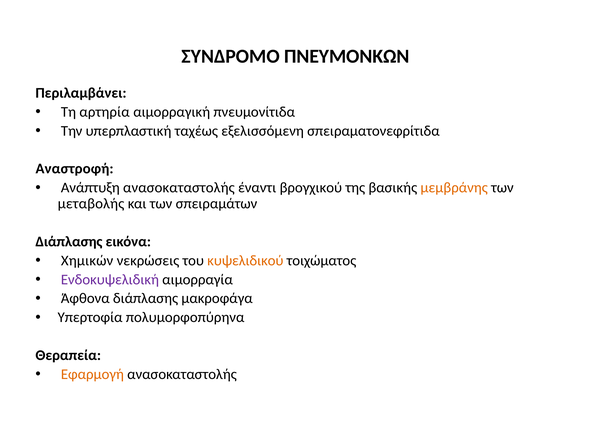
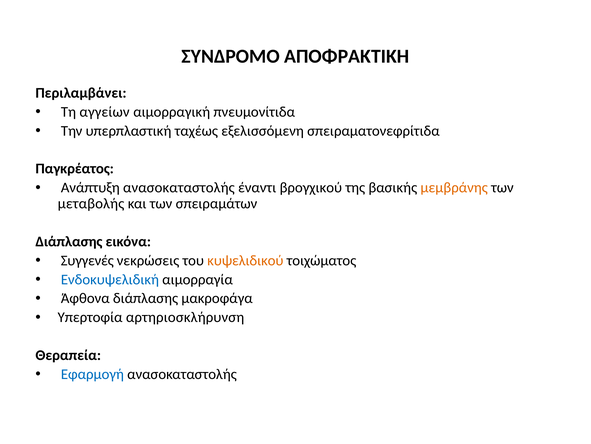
ΠΝΕΥΜΟΝΚΩΝ: ΠΝΕΥΜΟΝΚΩΝ -> ΑΠΟΦΡΑΚΤΙΚΗ
αρτηρία: αρτηρία -> αγγείων
Αναστροφή: Αναστροφή -> Παγκρέατος
Χημικών: Χημικών -> Συγγενές
Ενδοκυψελιδική colour: purple -> blue
πολυμορφοπύρηνα: πολυμορφοπύρηνα -> αρτηριοσκλήρυνση
Εφαρμογή colour: orange -> blue
